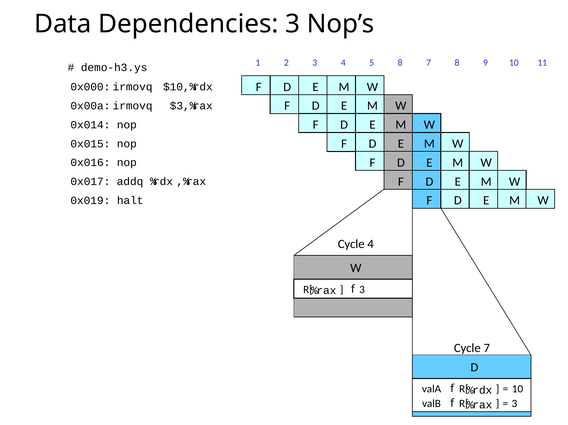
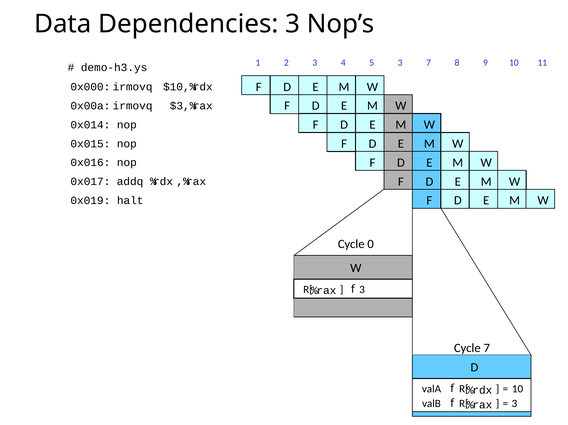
5 8: 8 -> 3
Cycle 4: 4 -> 0
